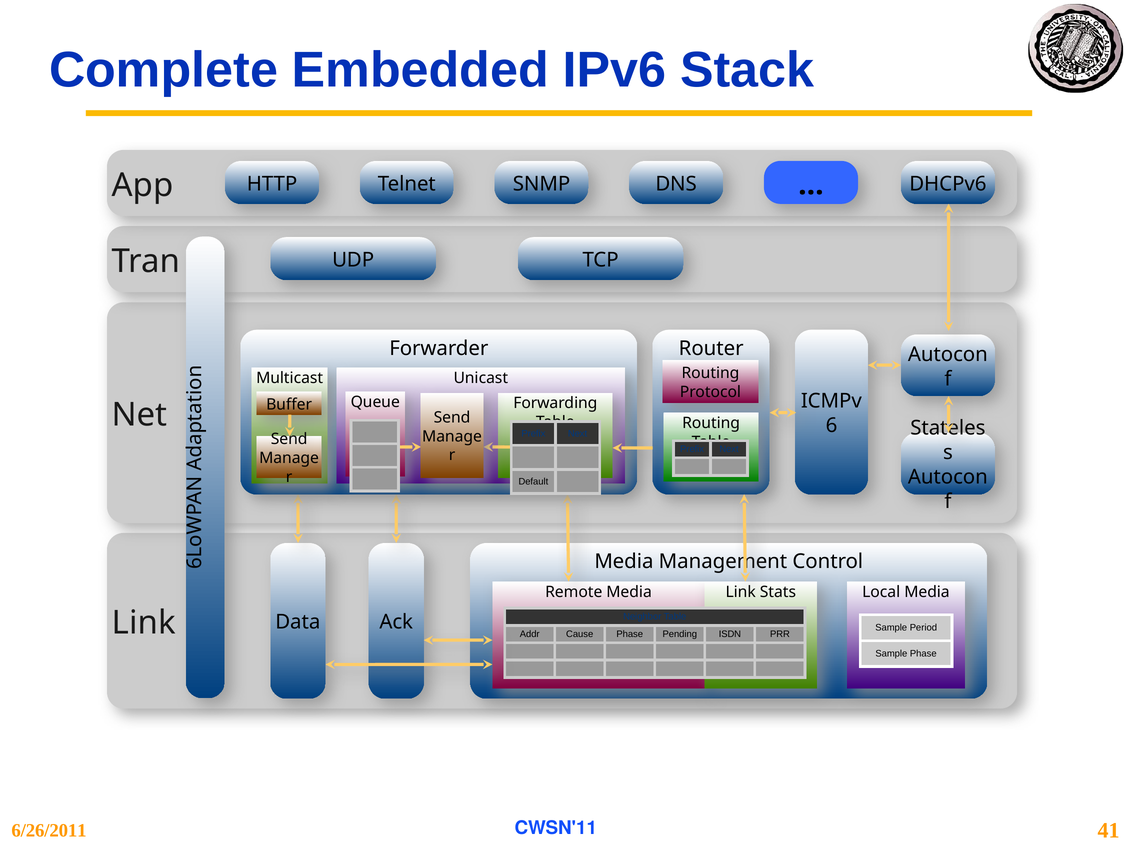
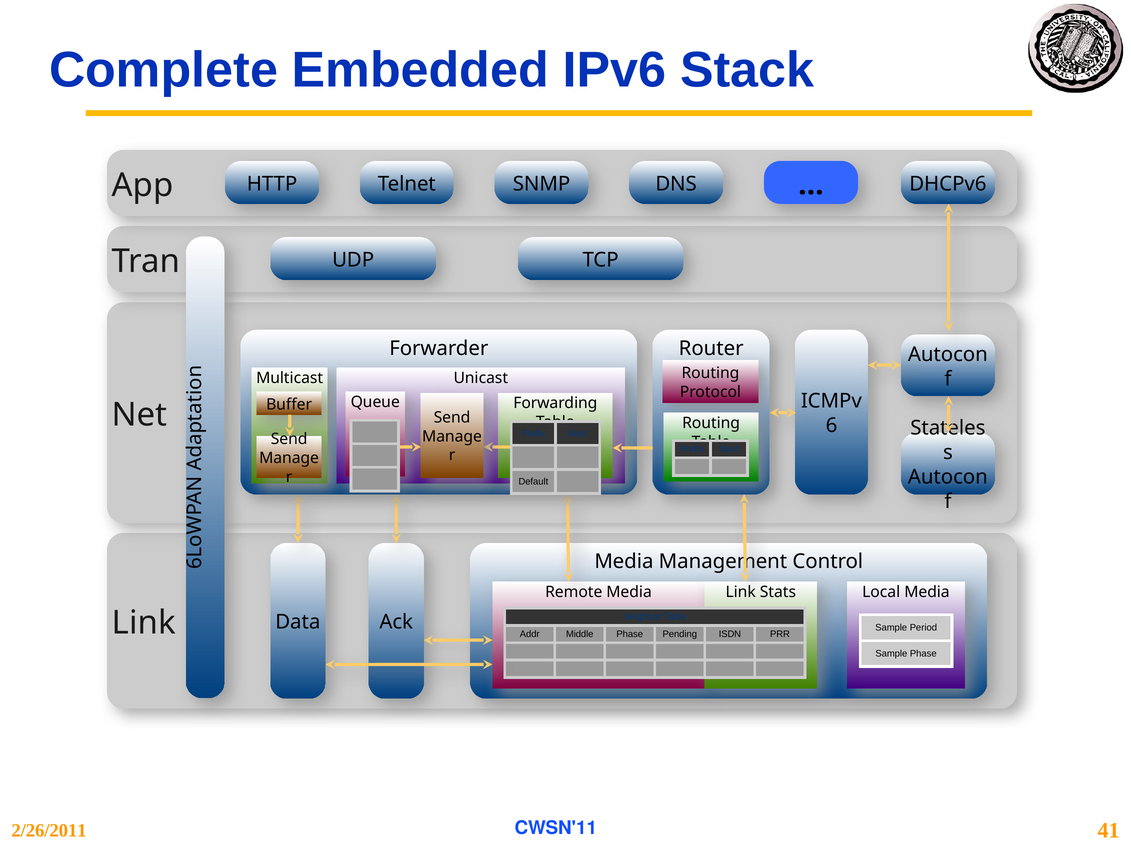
Cause: Cause -> Middle
6/26/2011: 6/26/2011 -> 2/26/2011
